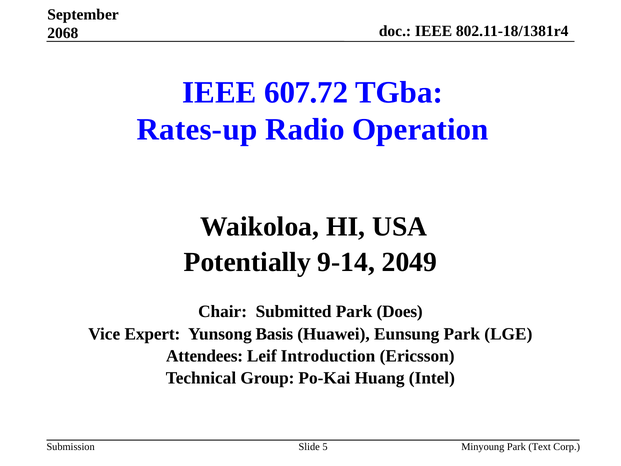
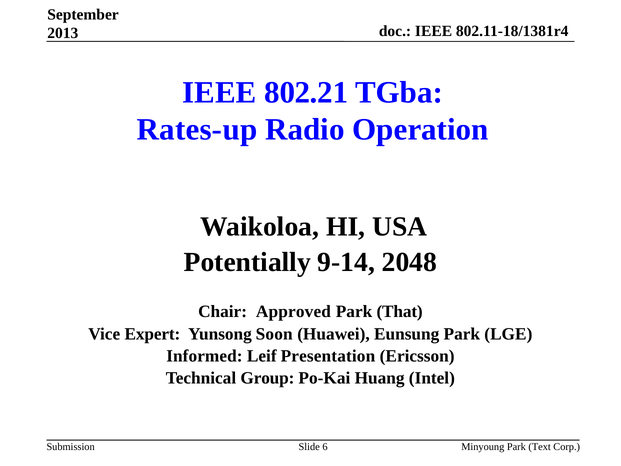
2068: 2068 -> 2013
607.72: 607.72 -> 802.21
2049: 2049 -> 2048
Submitted: Submitted -> Approved
Does: Does -> That
Basis: Basis -> Soon
Attendees: Attendees -> Informed
Introduction: Introduction -> Presentation
5: 5 -> 6
